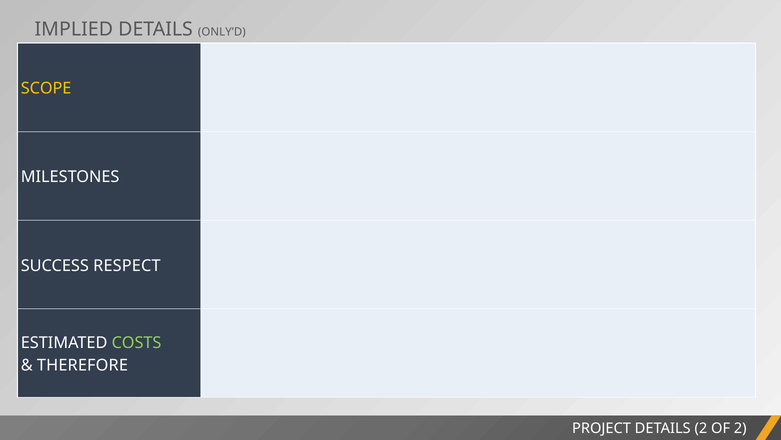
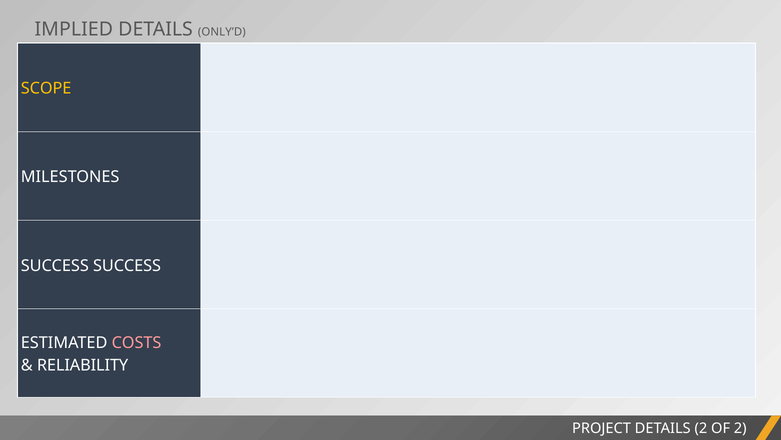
SUCCESS RESPECT: RESPECT -> SUCCESS
COSTS colour: light green -> pink
THEREFORE: THEREFORE -> RELIABILITY
